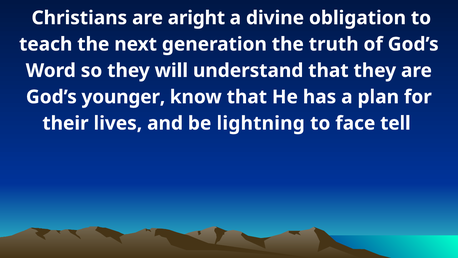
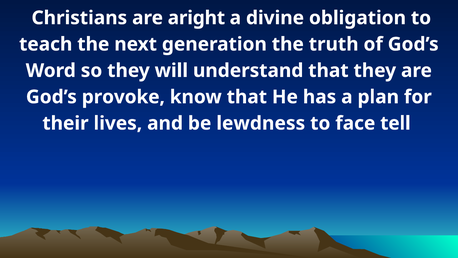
younger: younger -> provoke
lightning: lightning -> lewdness
